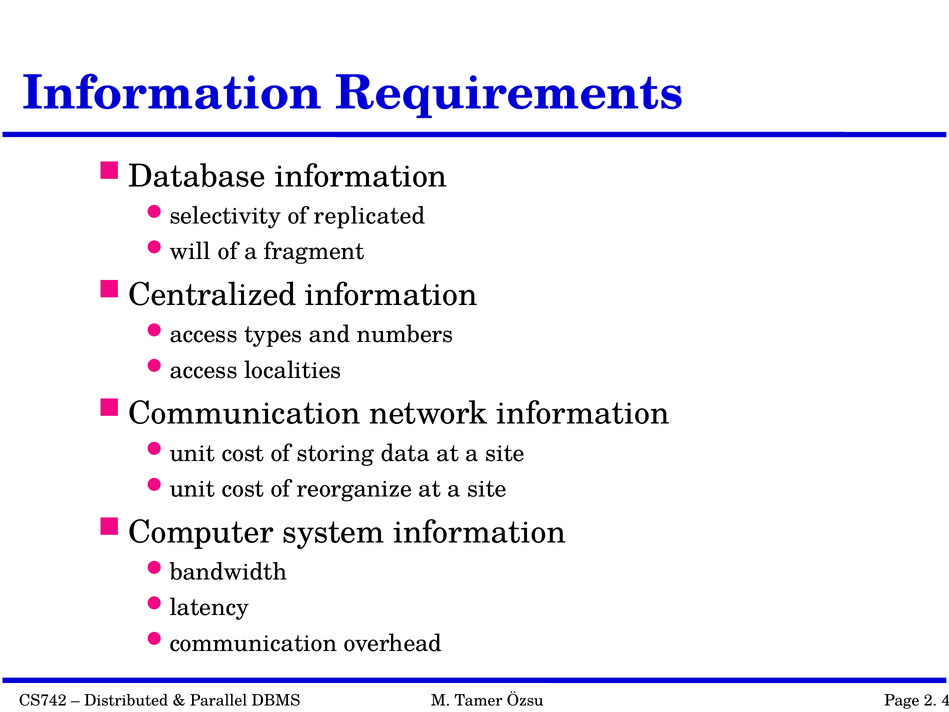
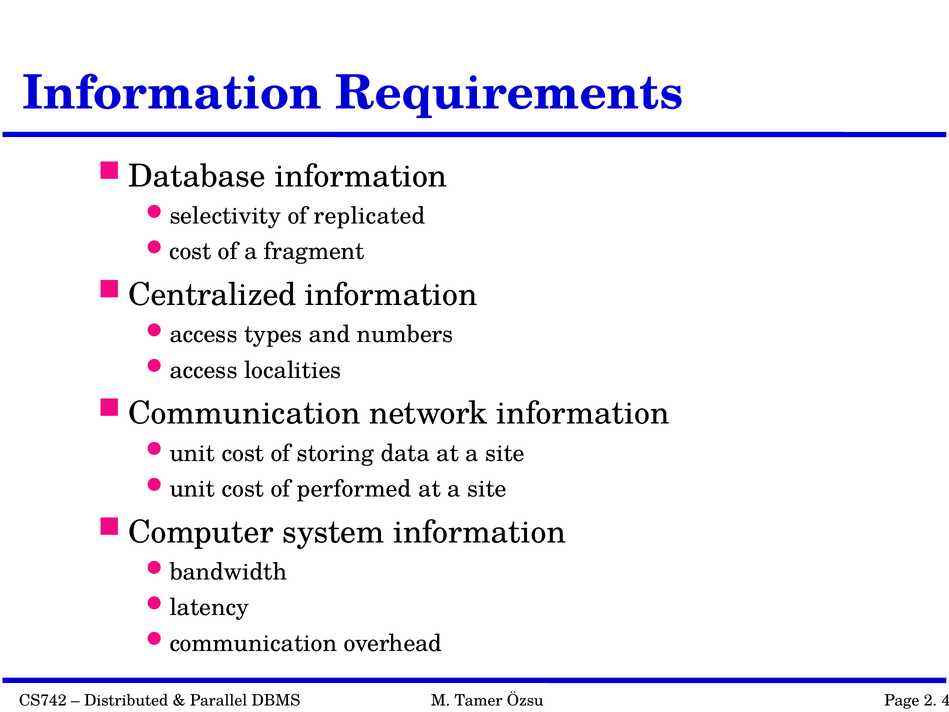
will at (190, 251): will -> cost
reorganize: reorganize -> performed
